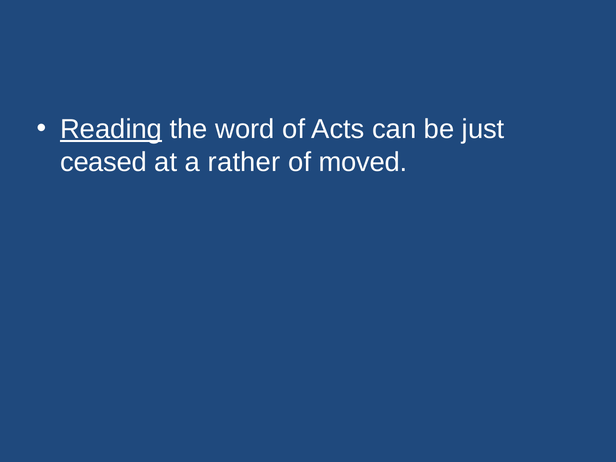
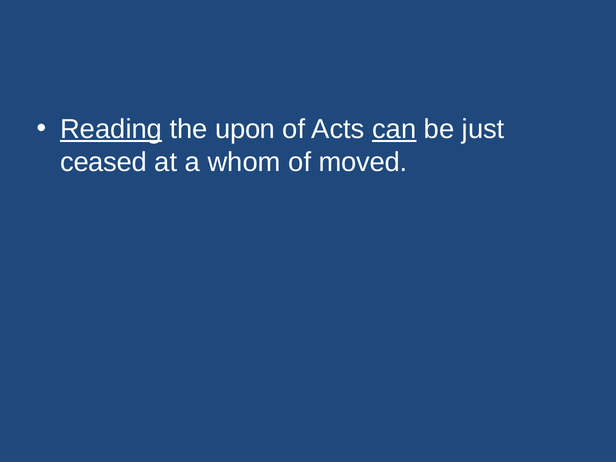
word: word -> upon
can underline: none -> present
rather: rather -> whom
